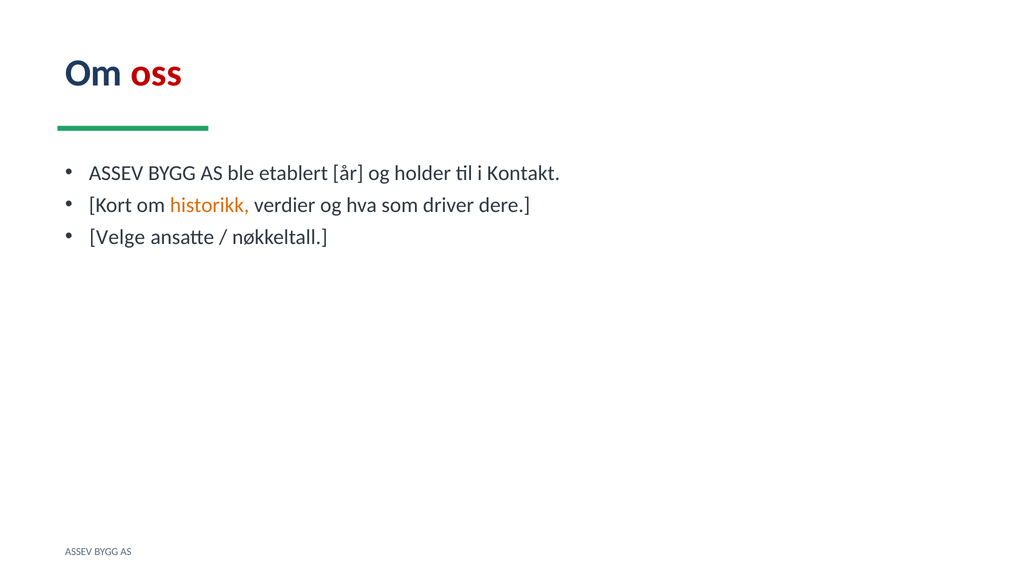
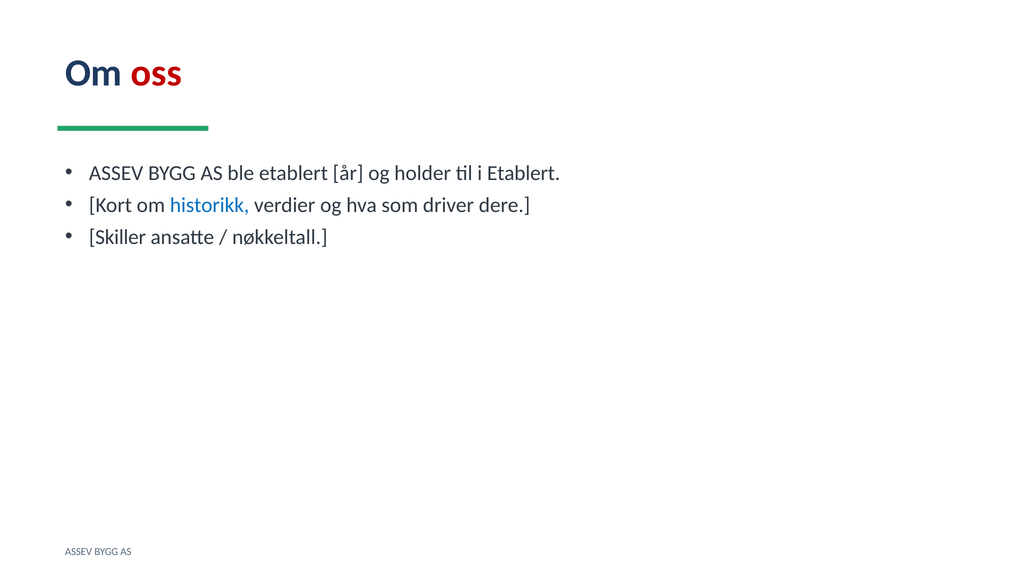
i Kontakt: Kontakt -> Etablert
historikk colour: orange -> blue
Velge: Velge -> Skiller
